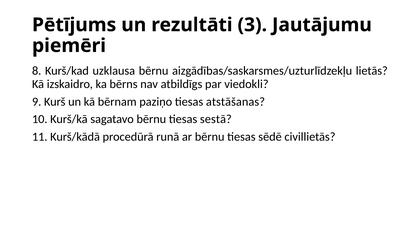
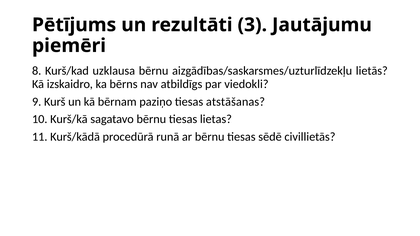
sestā: sestā -> lietas
